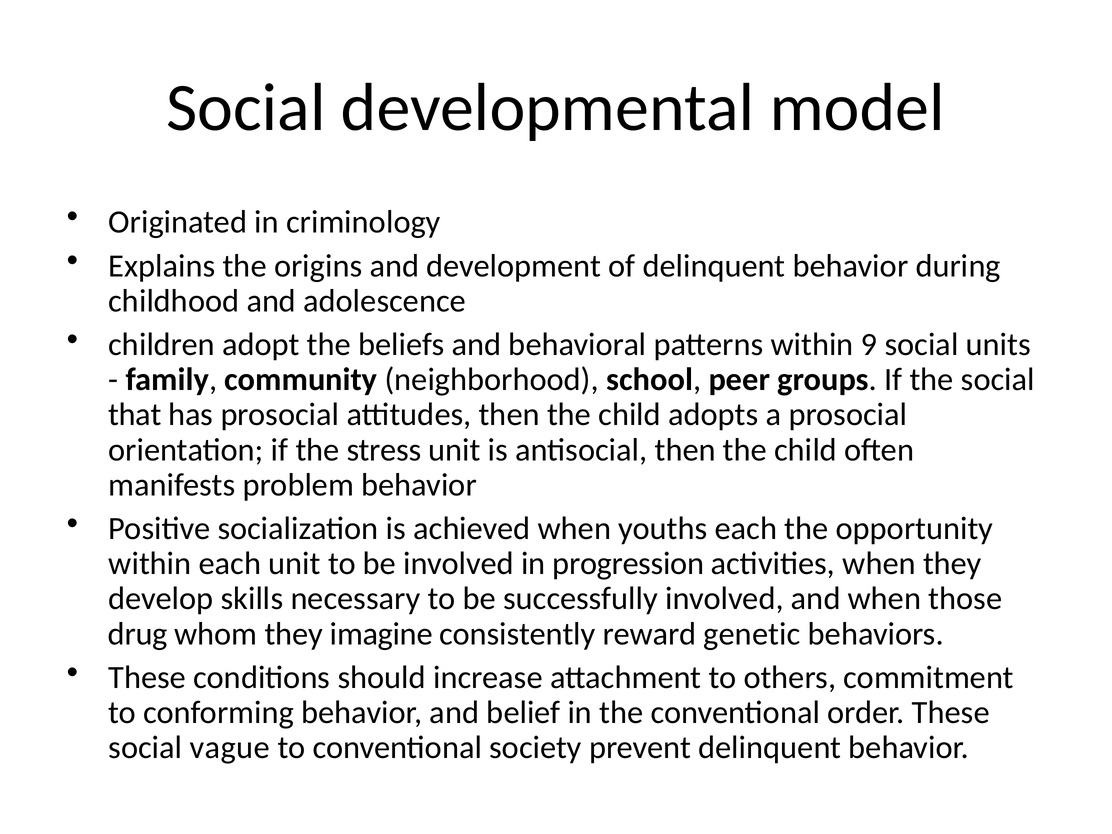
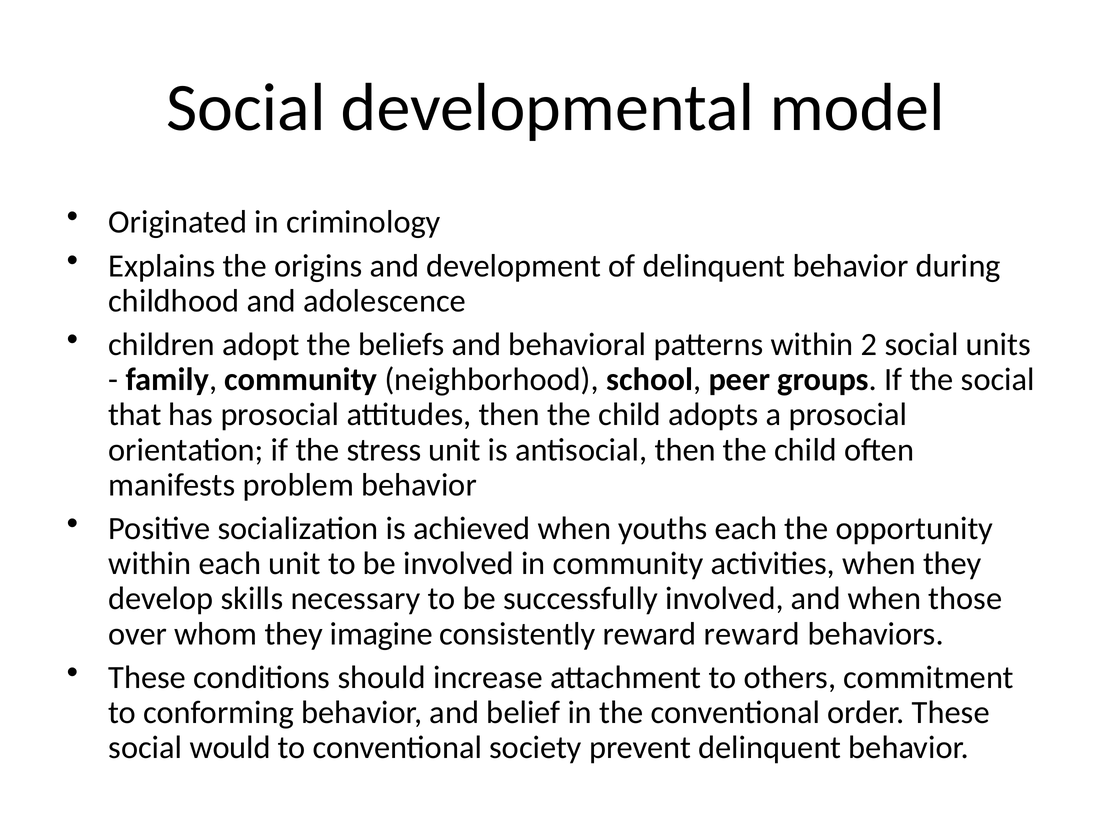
9: 9 -> 2
in progression: progression -> community
drug: drug -> over
reward genetic: genetic -> reward
vague: vague -> would
